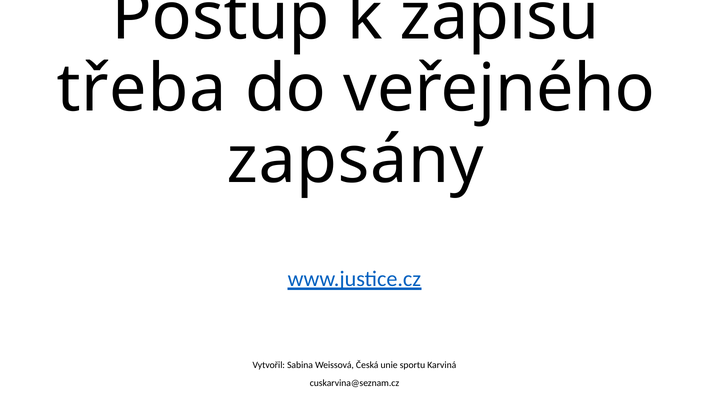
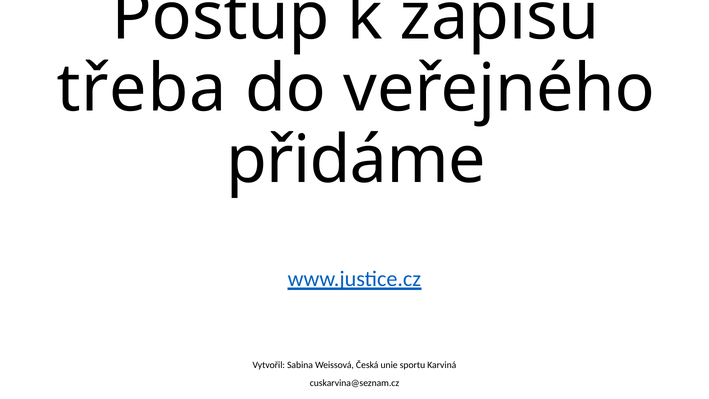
zapsány: zapsány -> přidáme
